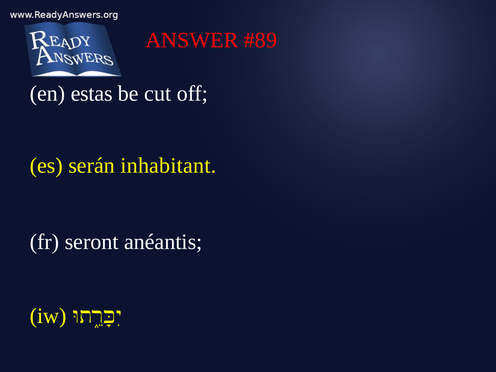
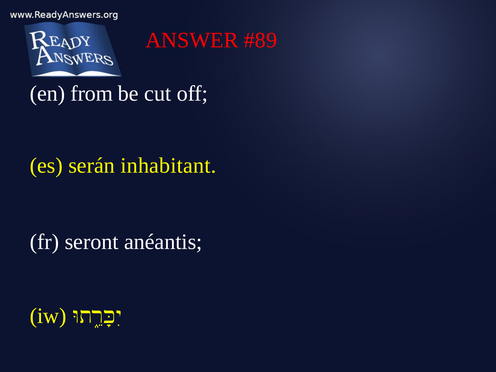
estas: estas -> from
